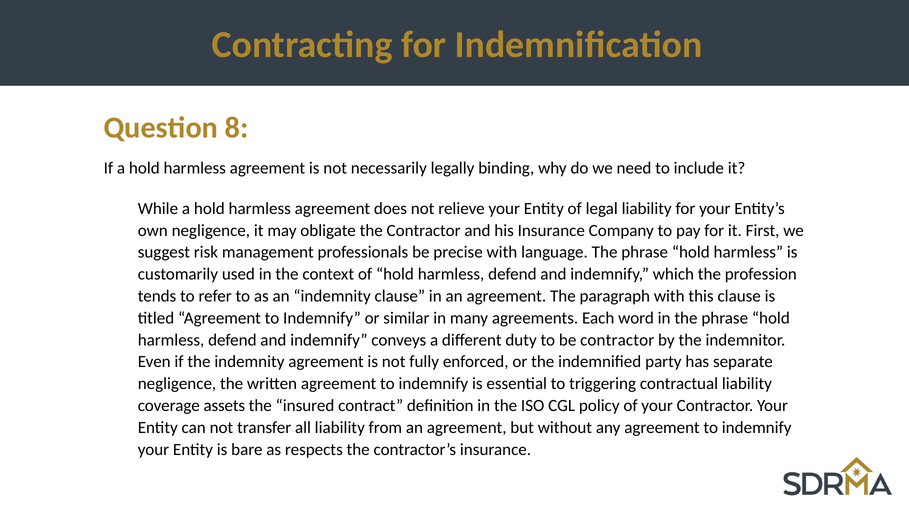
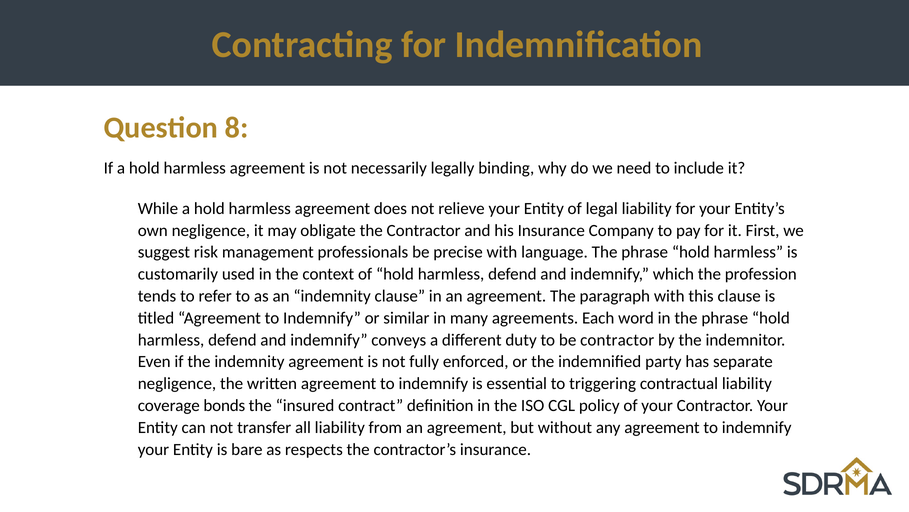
assets: assets -> bonds
